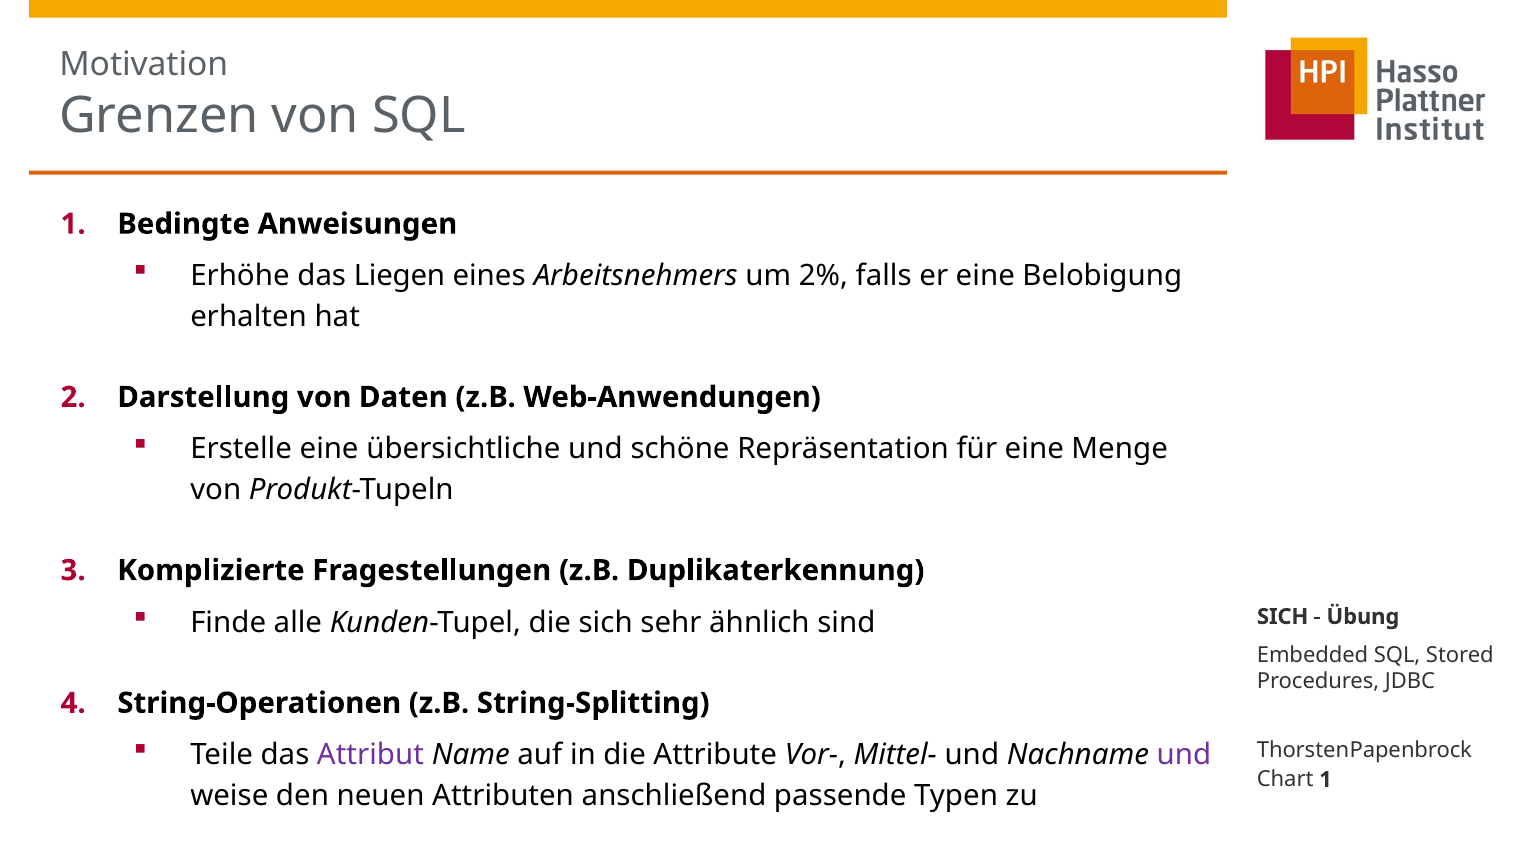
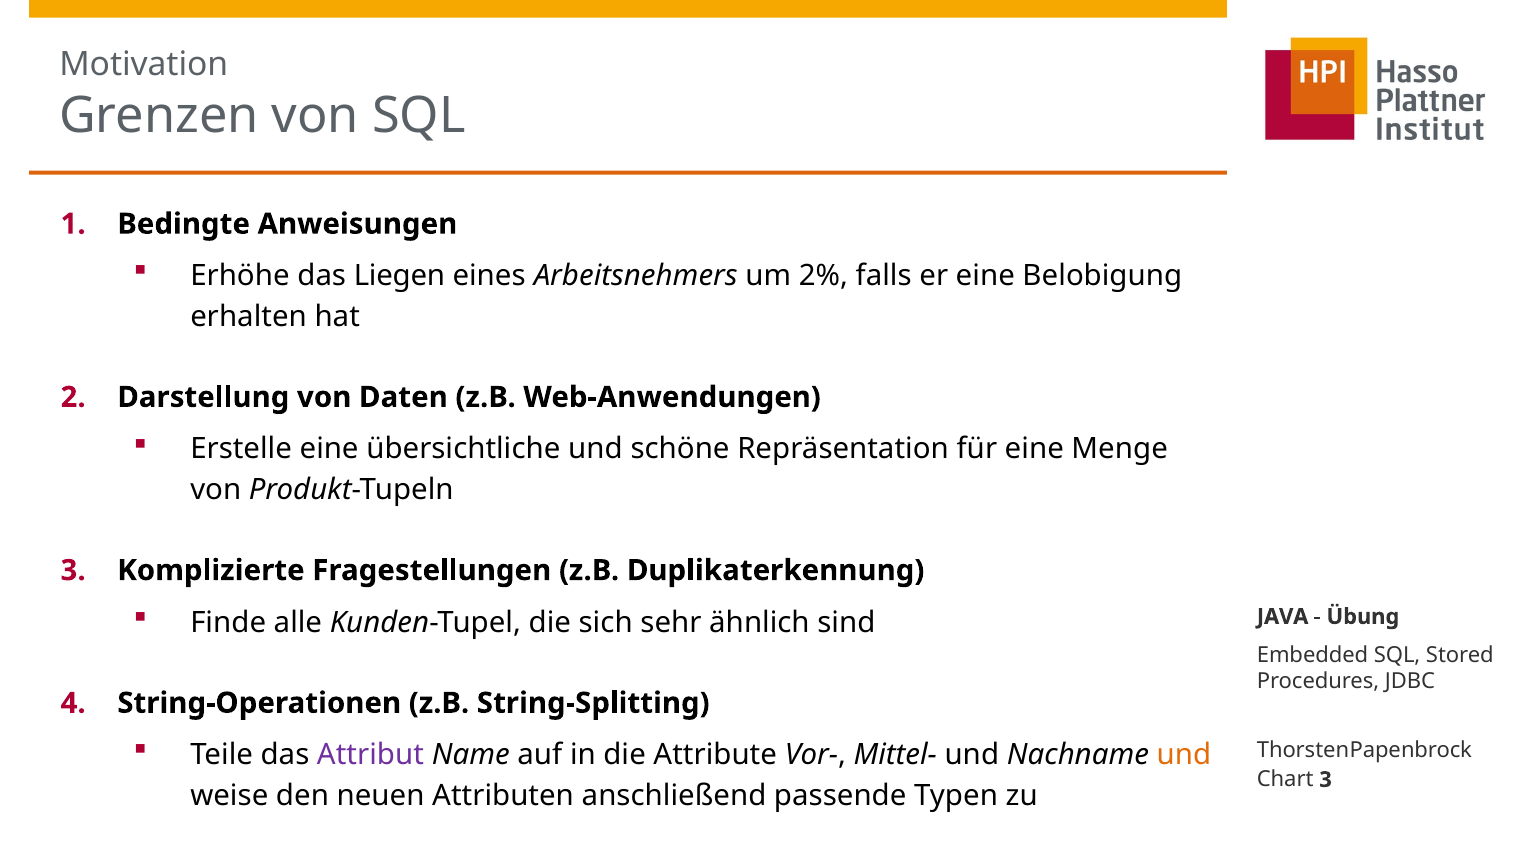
SICH at (1283, 617): SICH -> JAVA
und at (1184, 755) colour: purple -> orange
Chart 1: 1 -> 3
